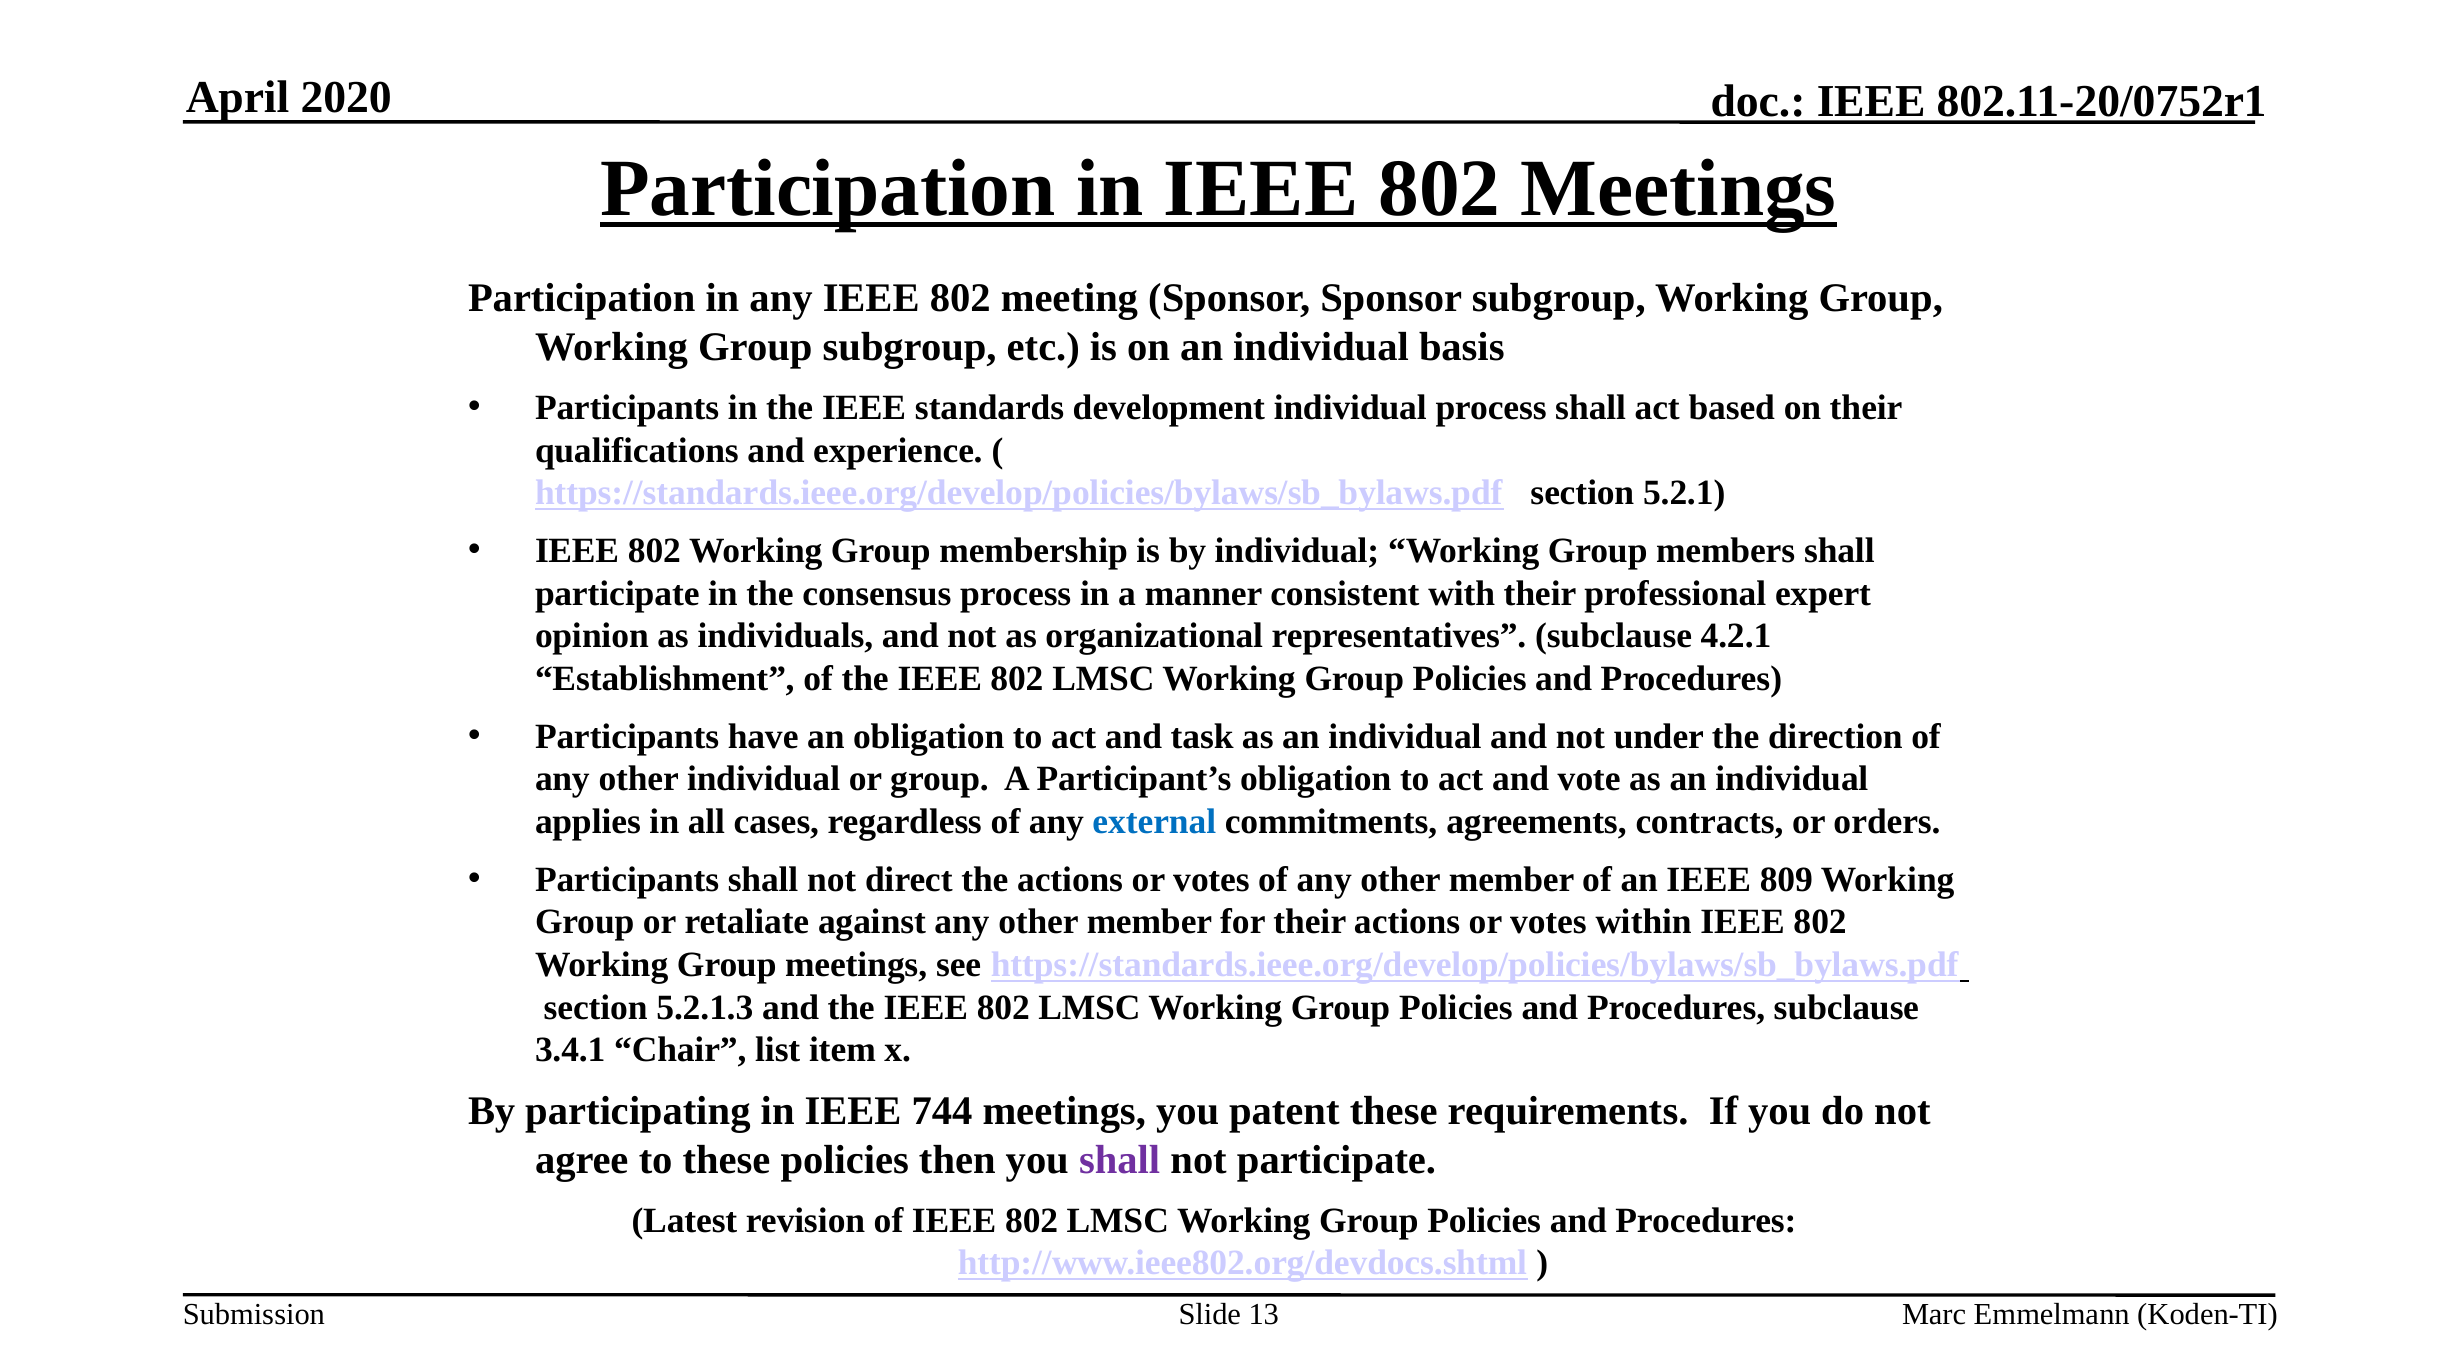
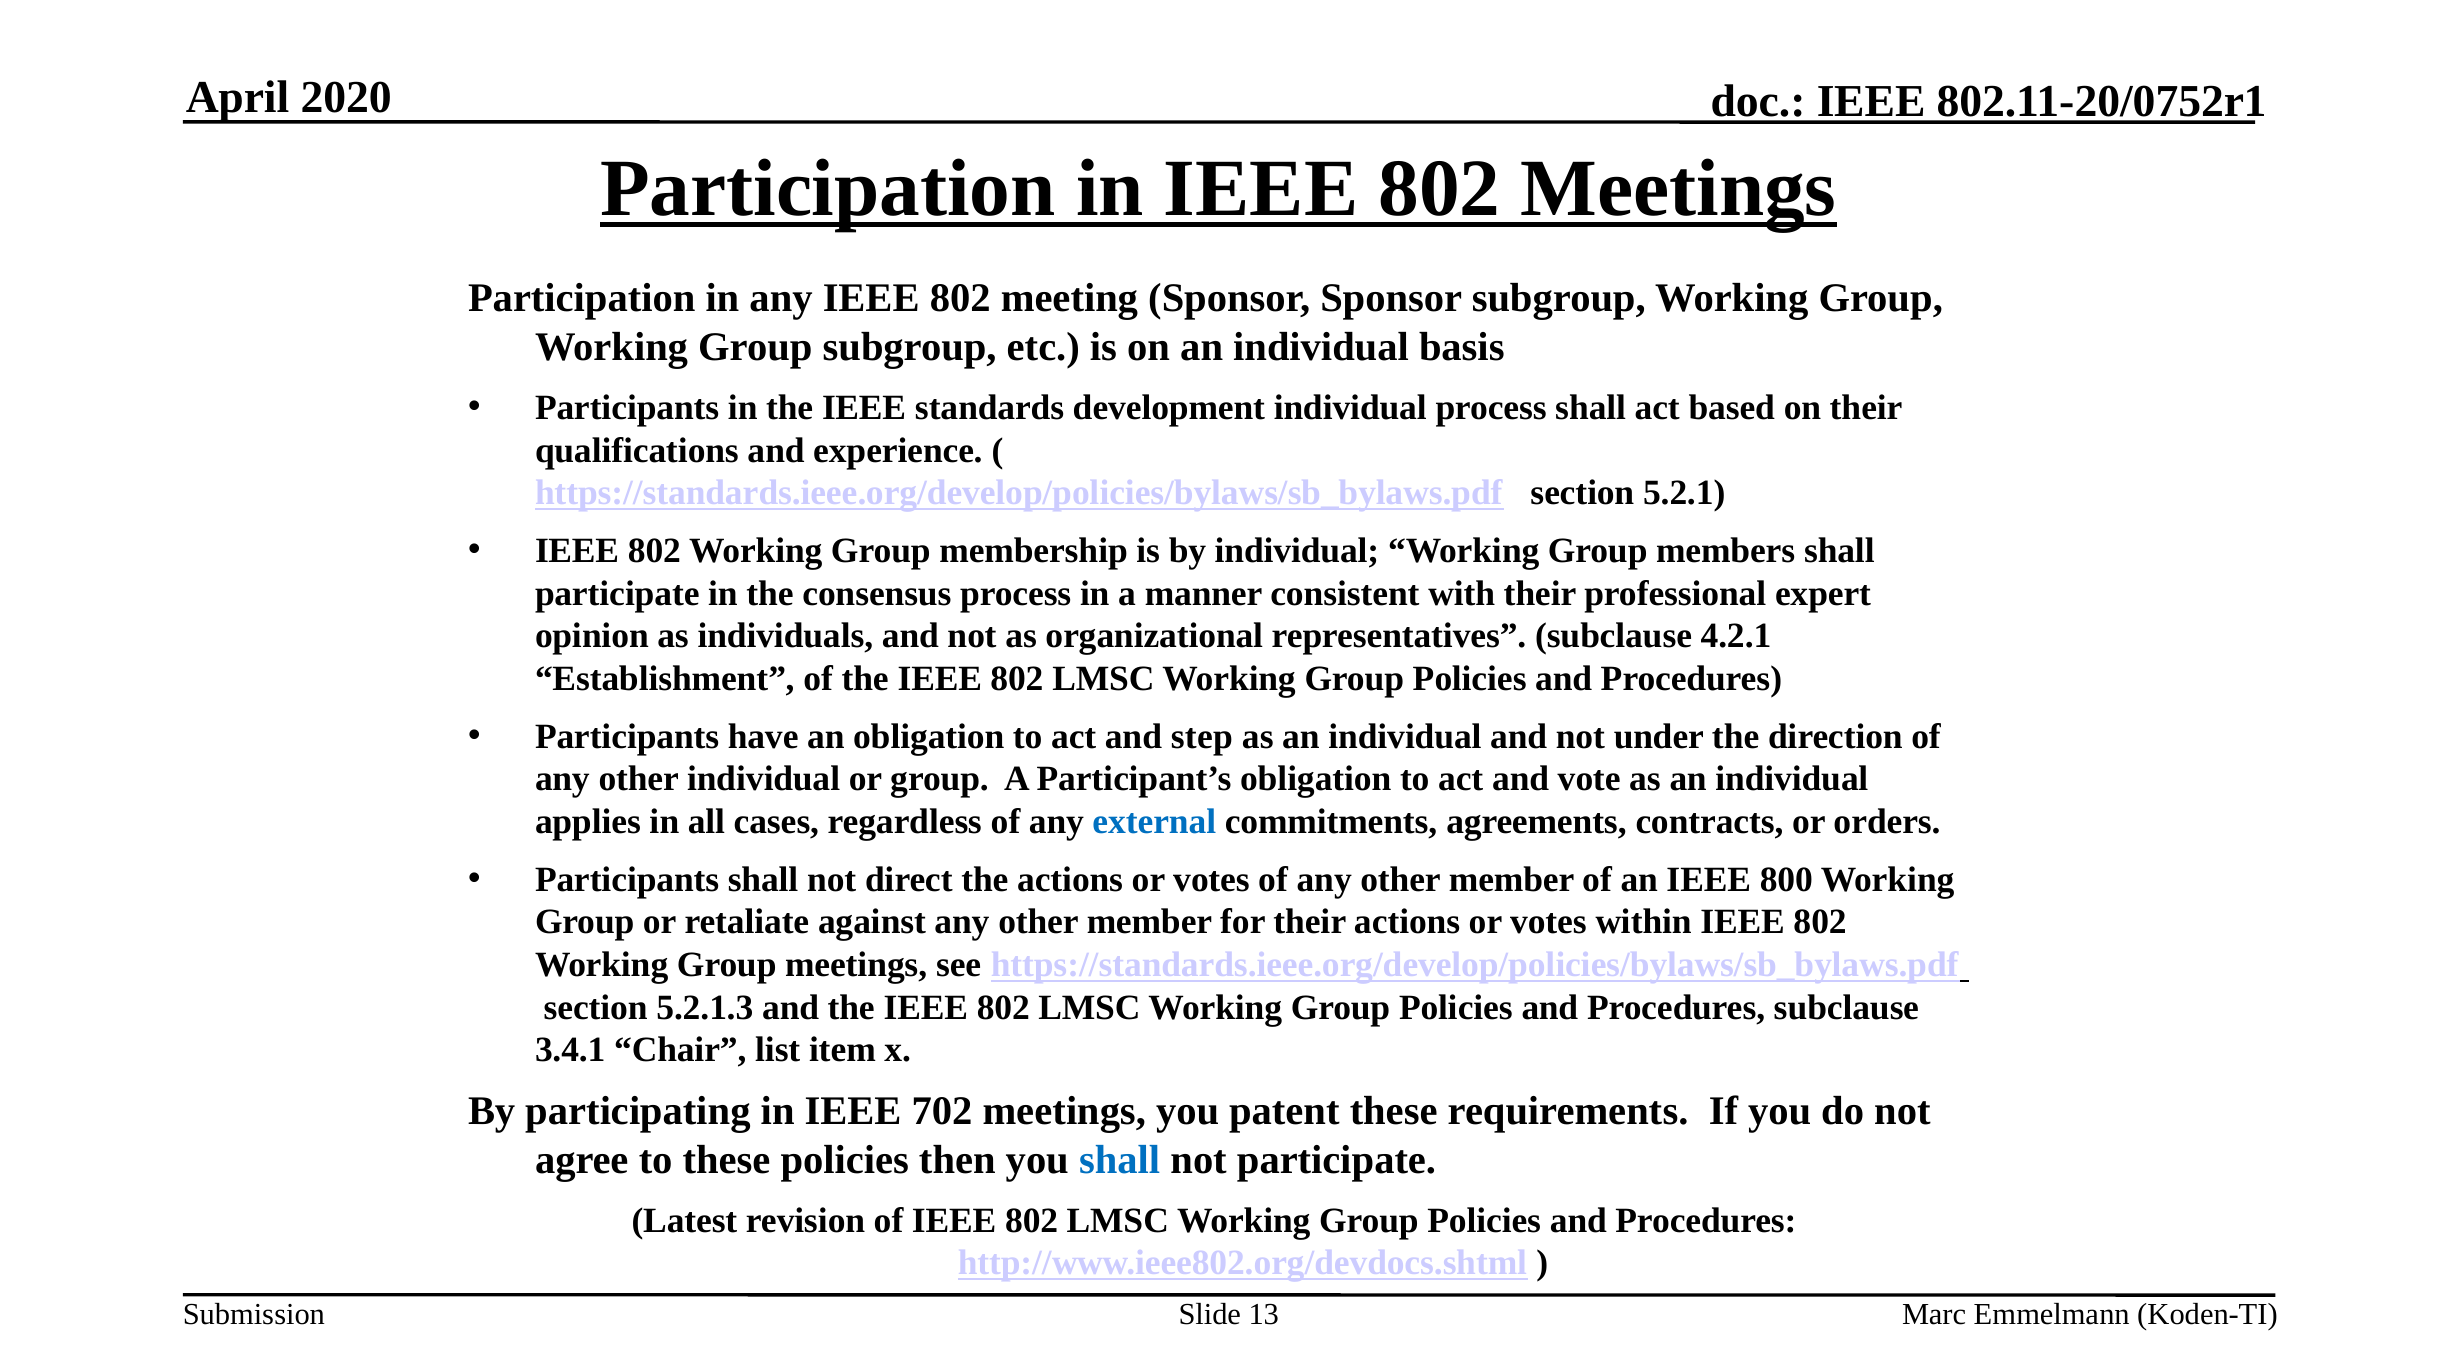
task: task -> step
809: 809 -> 800
744: 744 -> 702
shall at (1120, 1160) colour: purple -> blue
